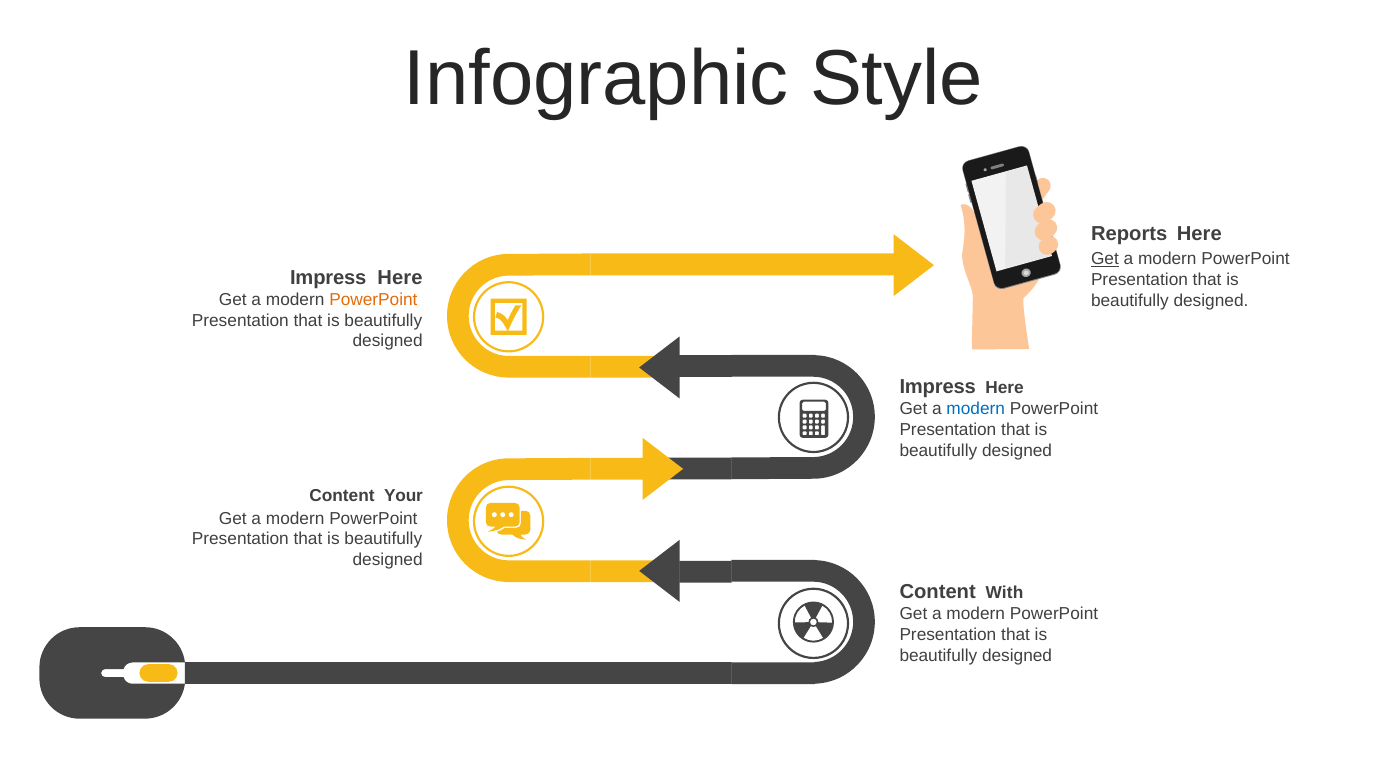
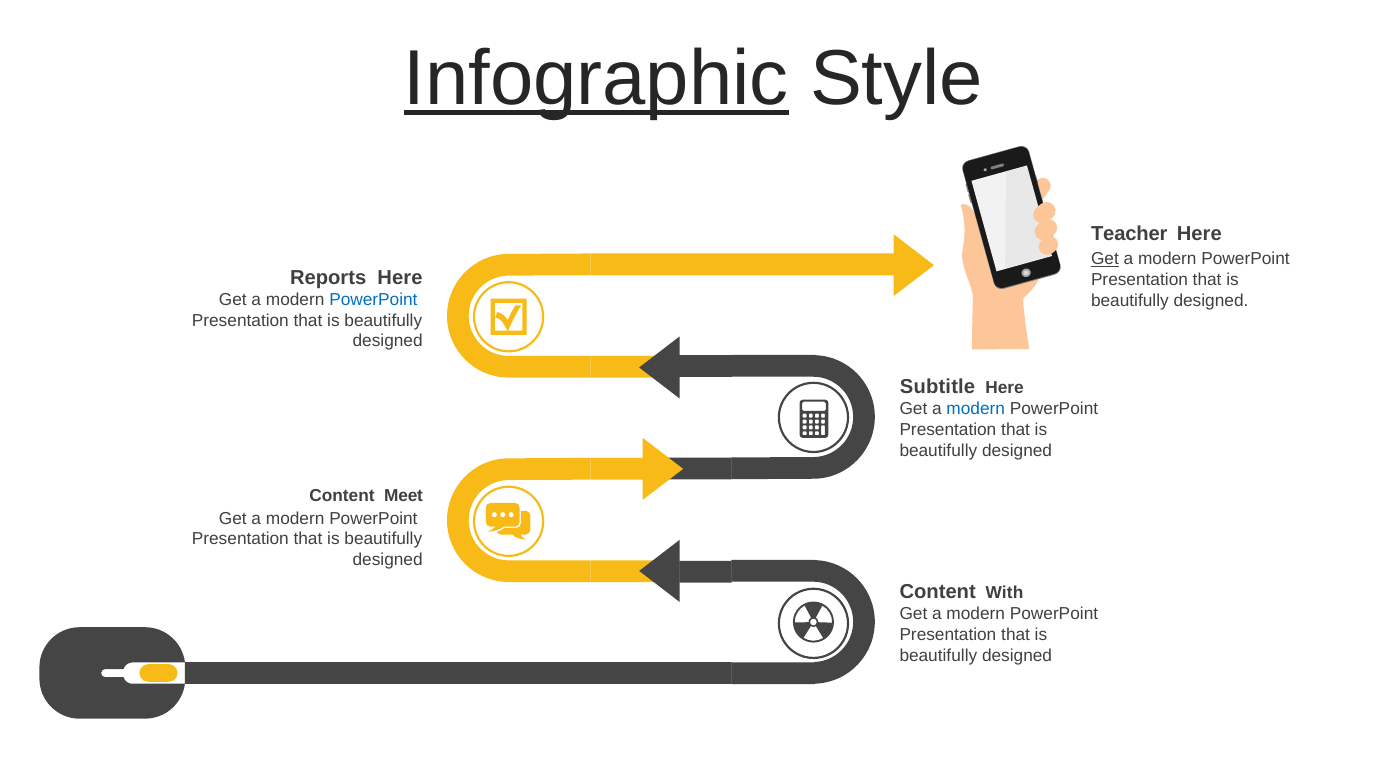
Infographic underline: none -> present
Reports: Reports -> Teacher
Impress at (328, 277): Impress -> Reports
PowerPoint at (373, 299) colour: orange -> blue
Impress at (938, 386): Impress -> Subtitle
Your: Your -> Meet
